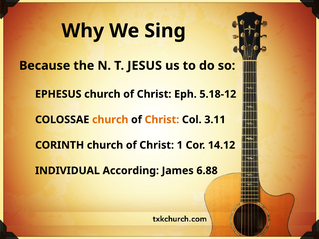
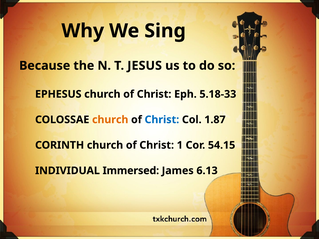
5.18-12: 5.18-12 -> 5.18-33
Christ at (162, 120) colour: orange -> blue
3.11: 3.11 -> 1.87
14.12: 14.12 -> 54.15
According: According -> Immersed
6.88: 6.88 -> 6.13
